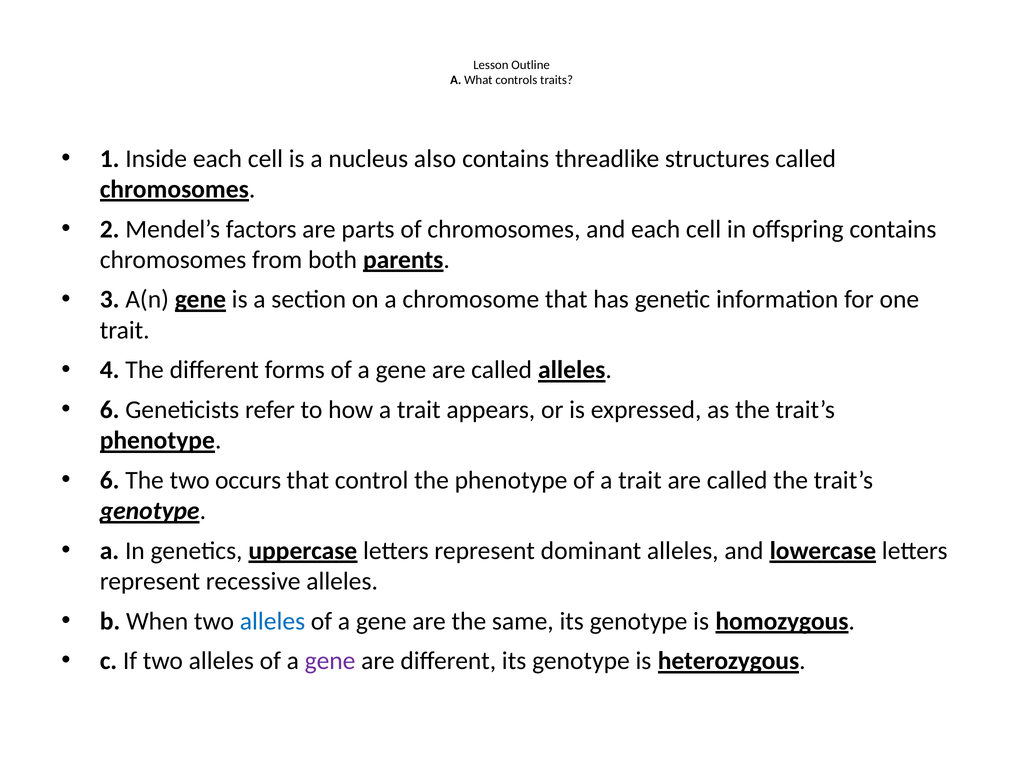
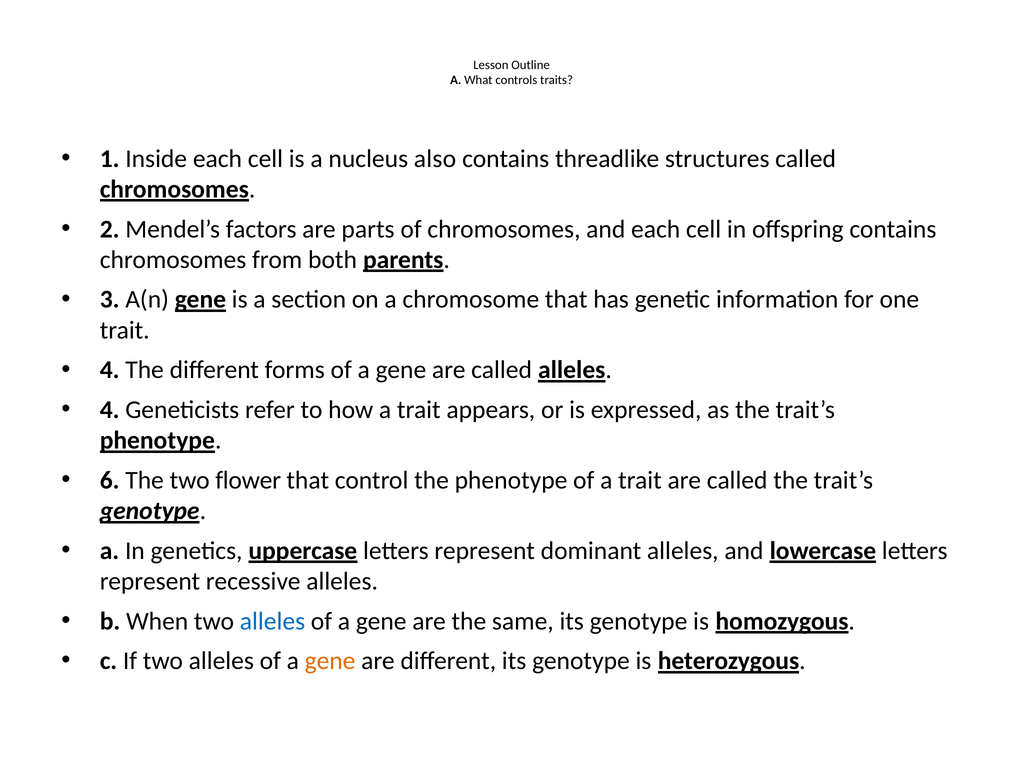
6 at (110, 410): 6 -> 4
occurs: occurs -> flower
gene at (330, 661) colour: purple -> orange
